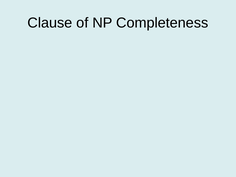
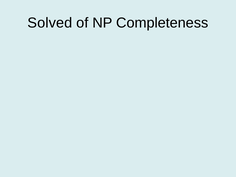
Clause: Clause -> Solved
